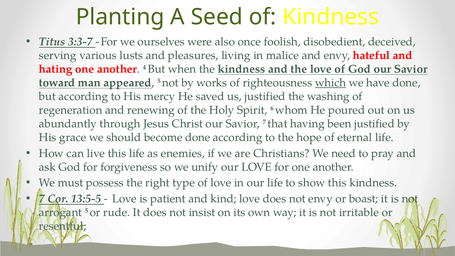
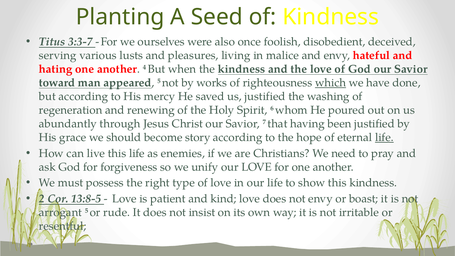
become done: done -> story
life at (384, 137) underline: none -> present
7 at (42, 199): 7 -> 2
13:5-5: 13:5-5 -> 13:8-5
